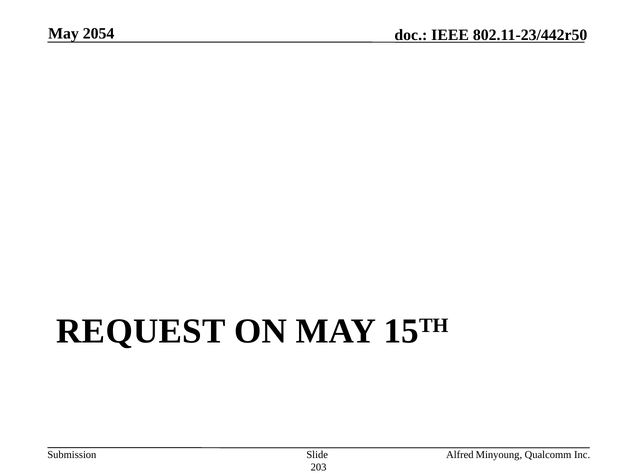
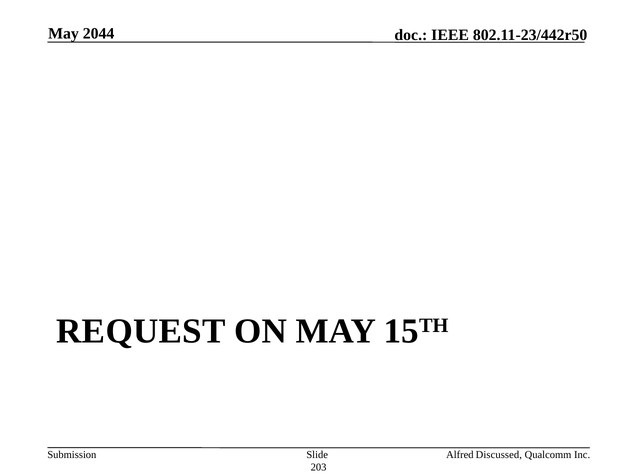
2054: 2054 -> 2044
Minyoung: Minyoung -> Discussed
